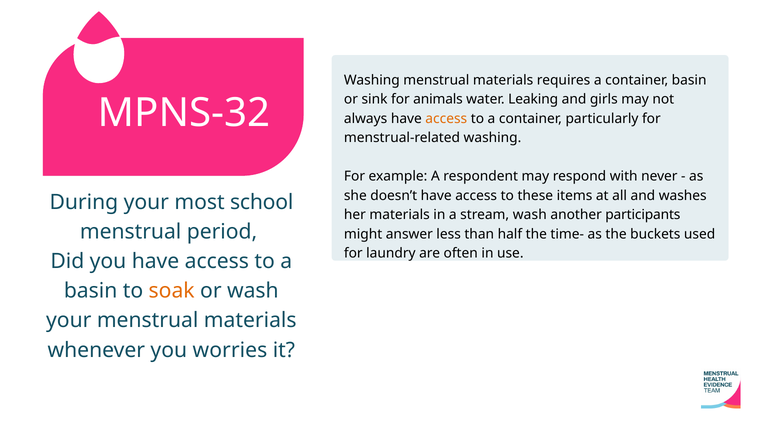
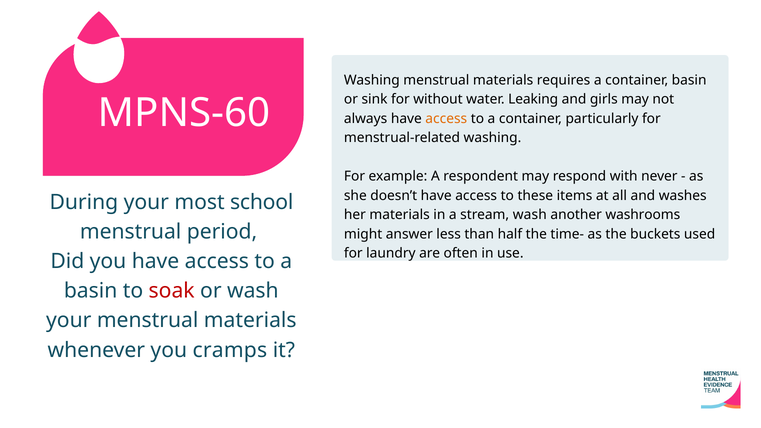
animals: animals -> without
MPNS-32: MPNS-32 -> MPNS-60
participants: participants -> washrooms
soak colour: orange -> red
worries: worries -> cramps
